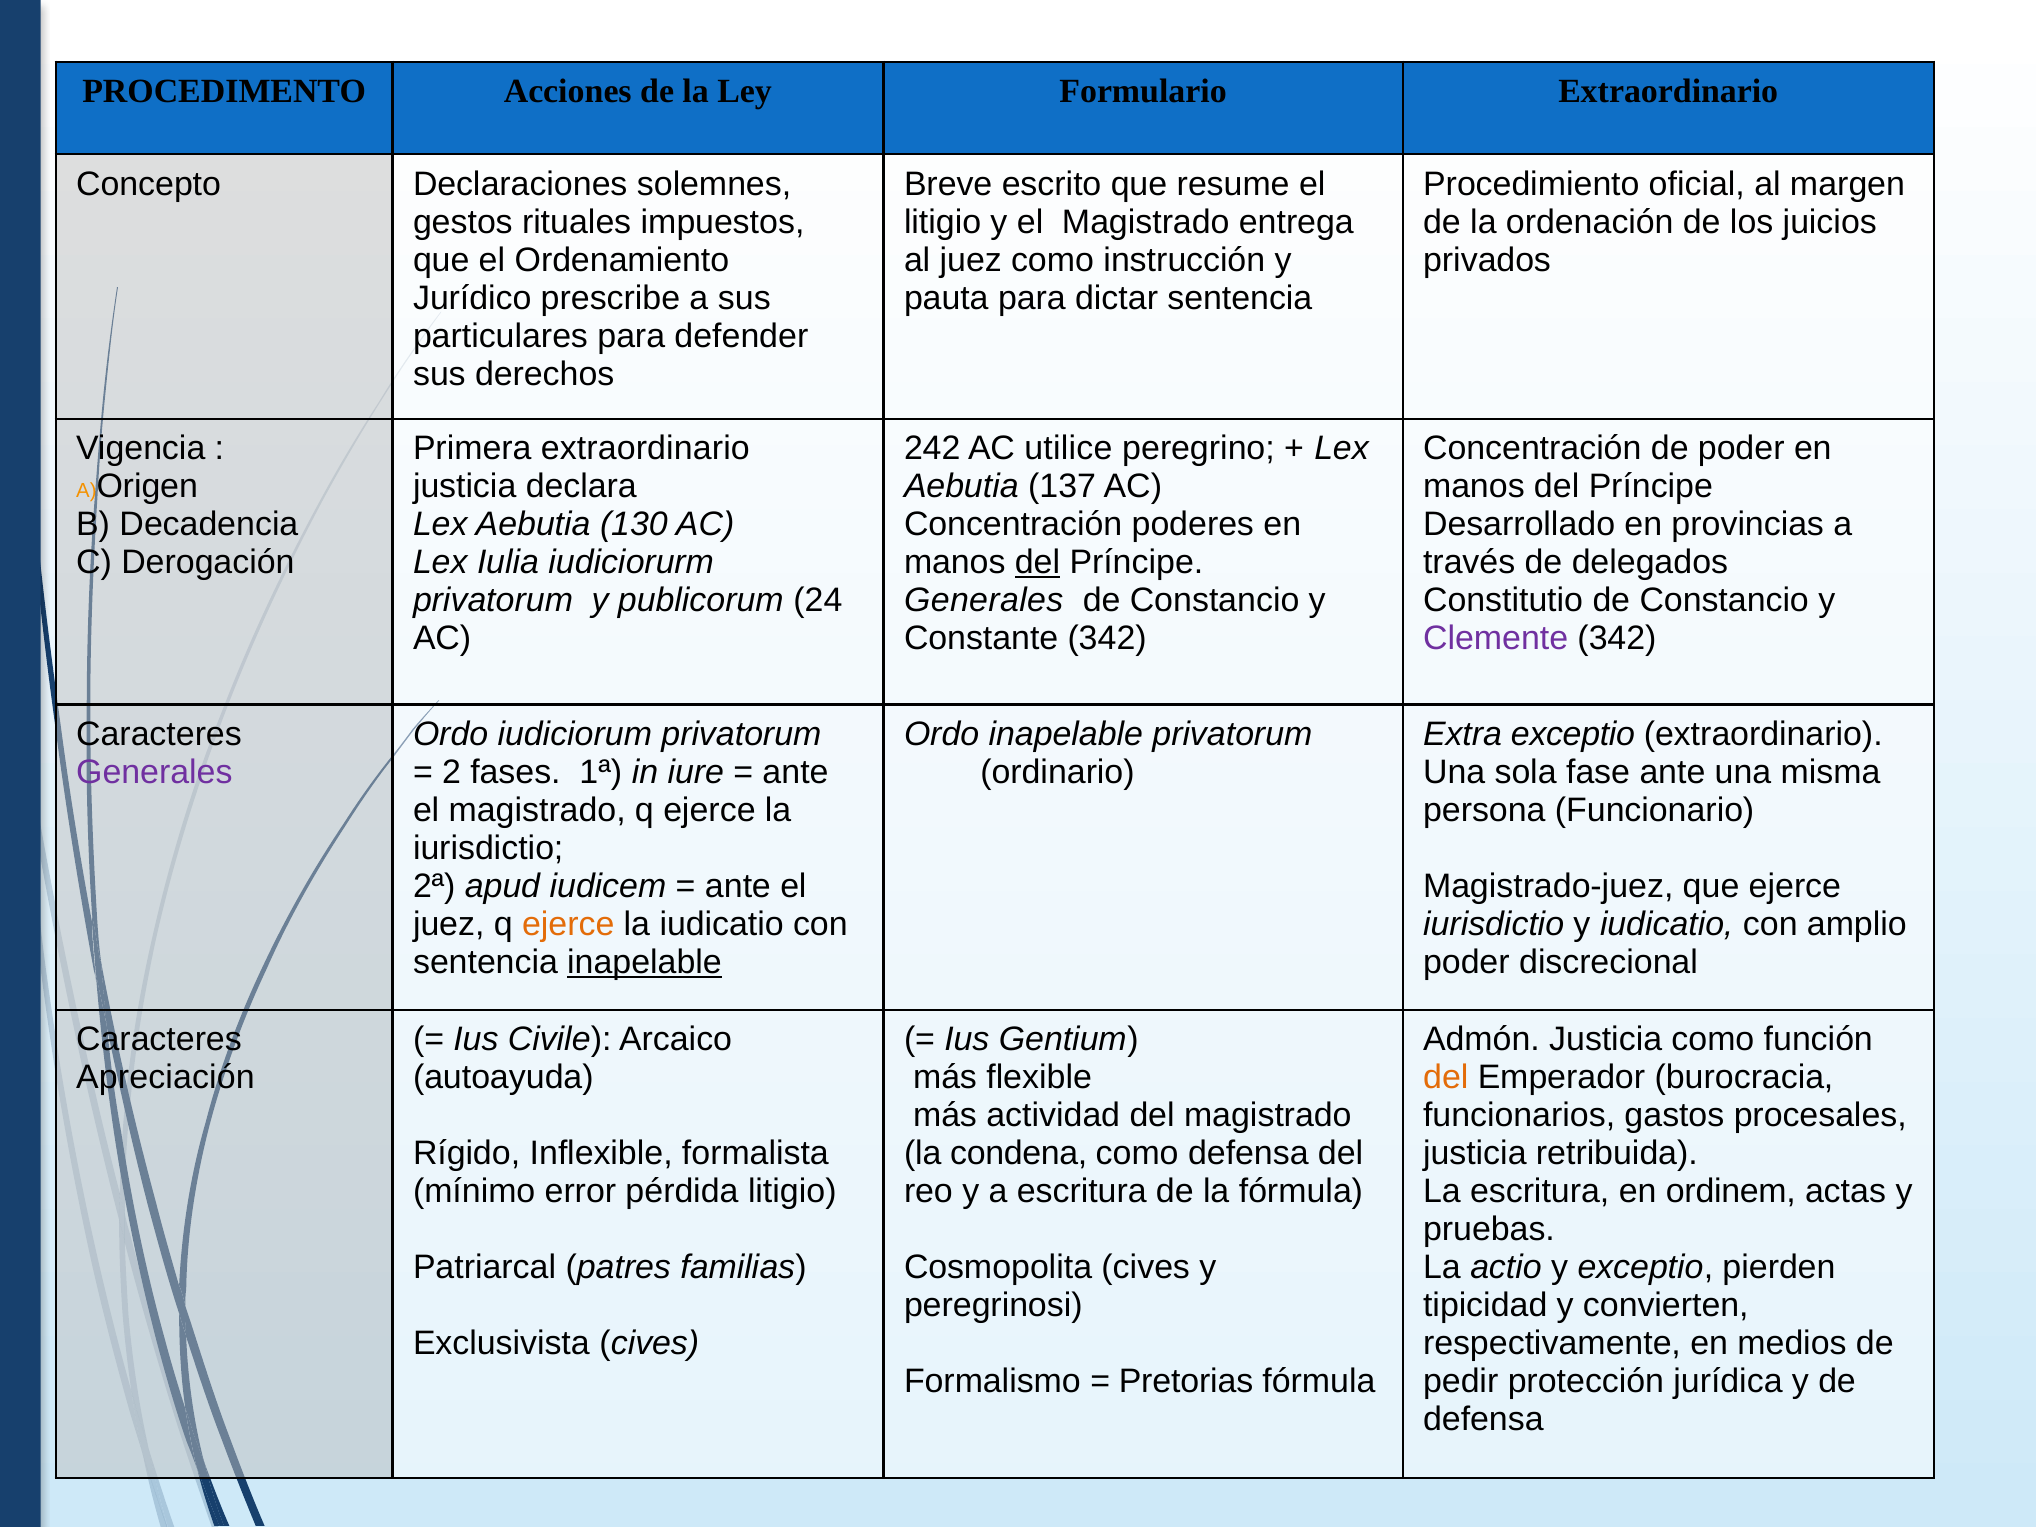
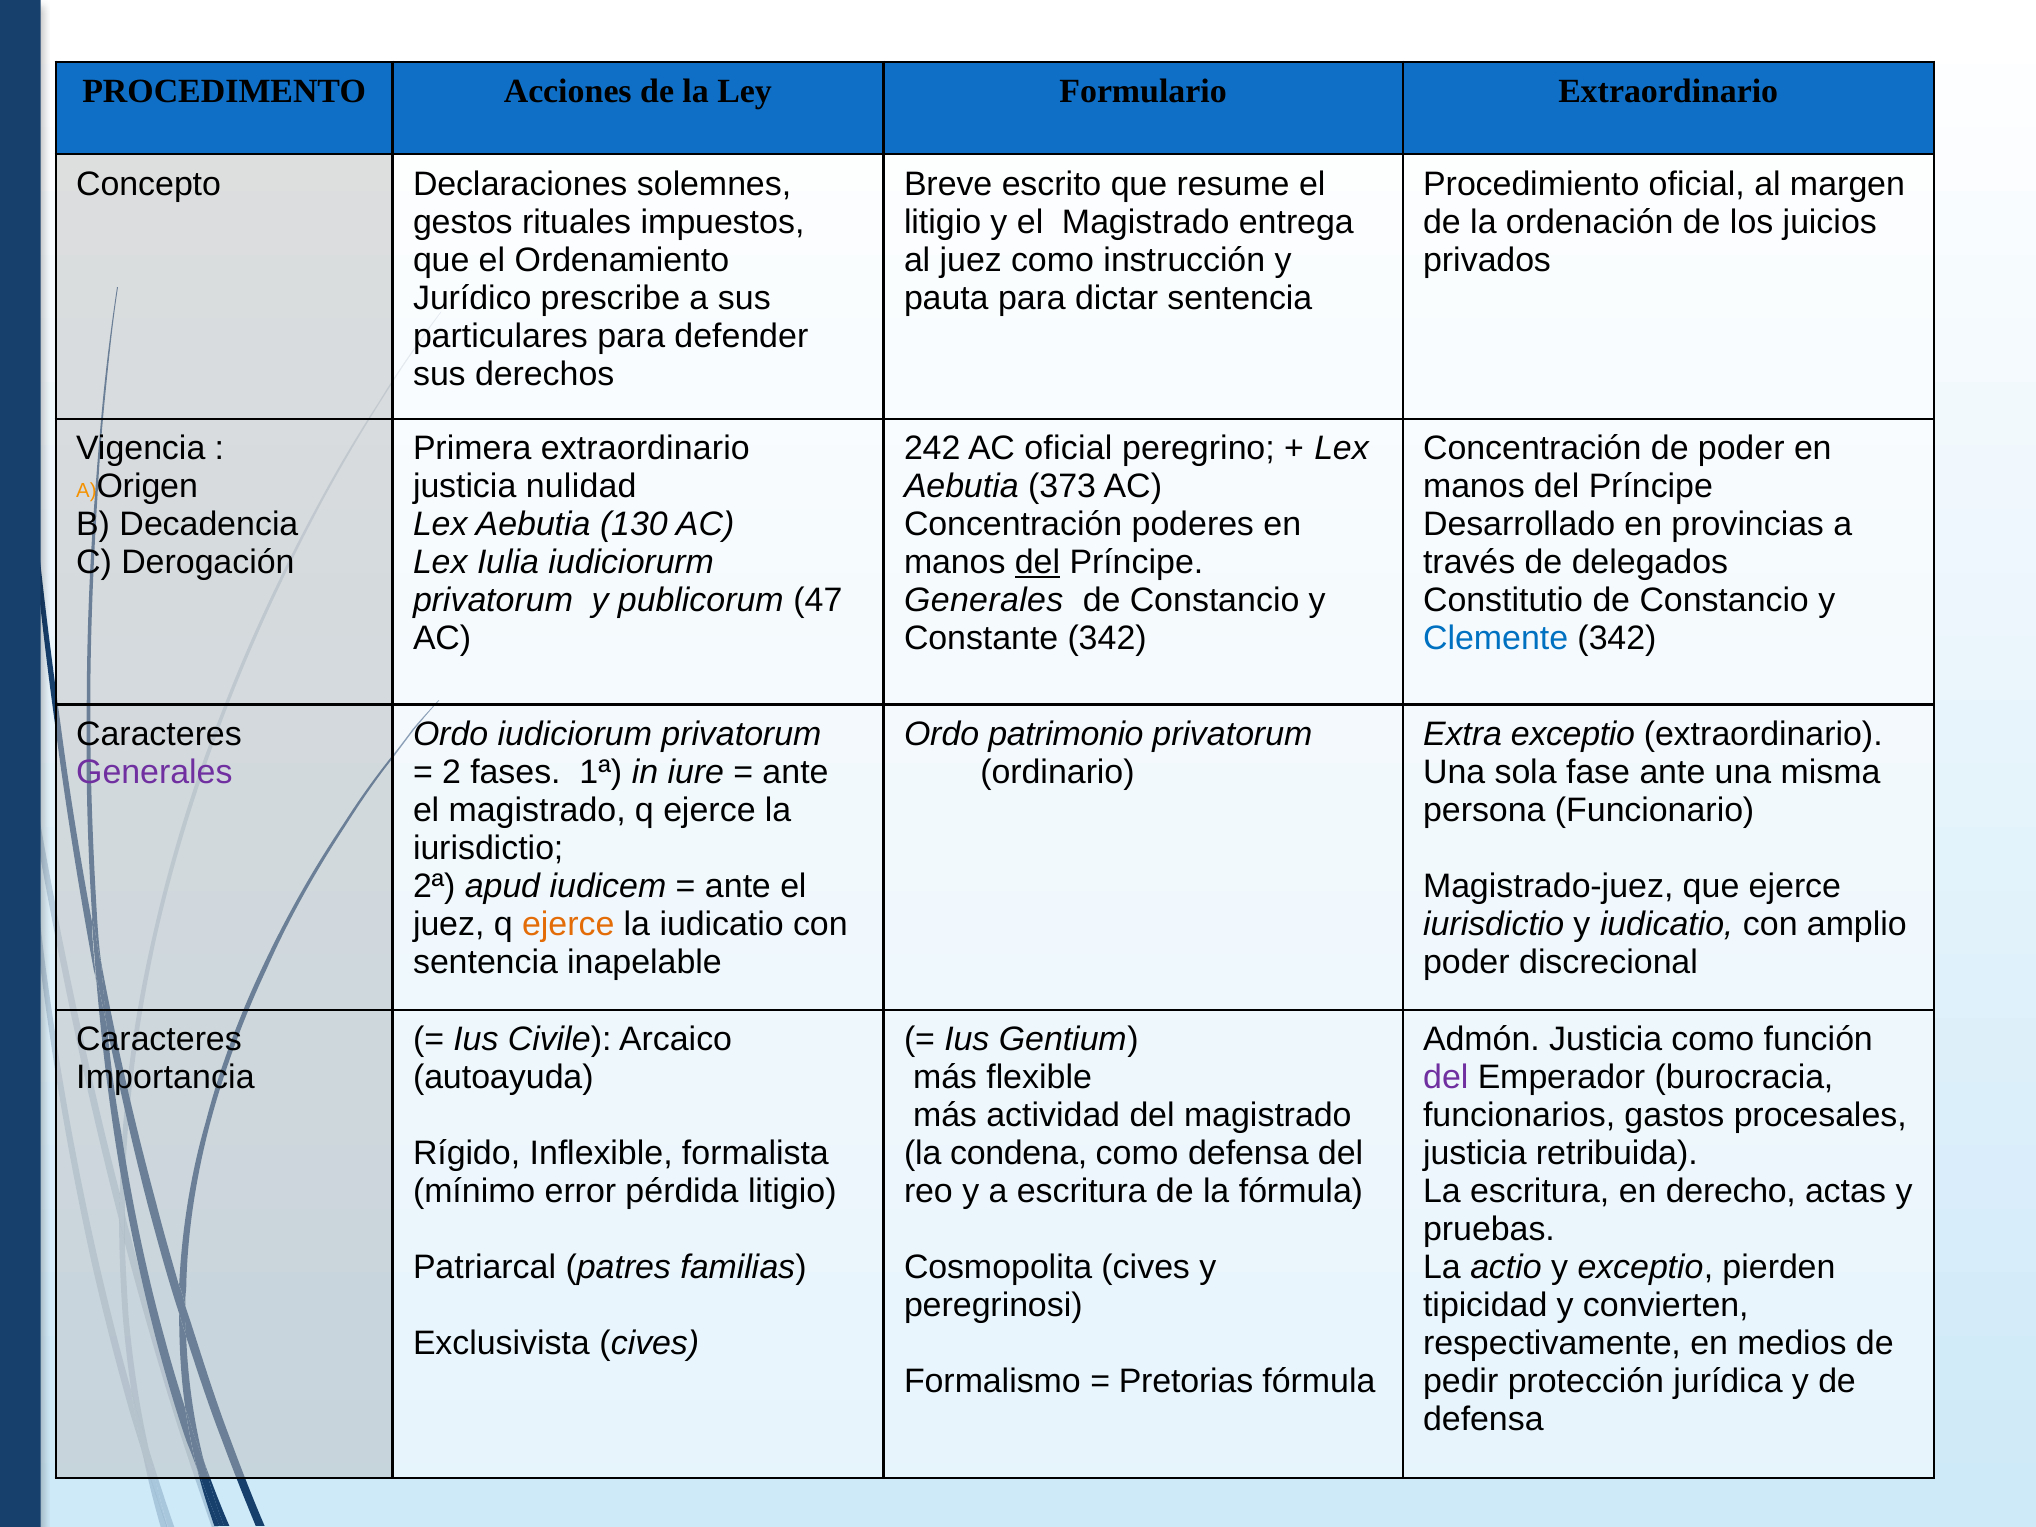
AC utilice: utilice -> oficial
declara: declara -> nulidad
137: 137 -> 373
24: 24 -> 47
Clemente colour: purple -> blue
Ordo inapelable: inapelable -> patrimonio
inapelable at (644, 962) underline: present -> none
Apreciación: Apreciación -> Importancia
del at (1446, 1078) colour: orange -> purple
ordinem: ordinem -> derecho
